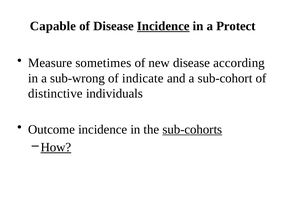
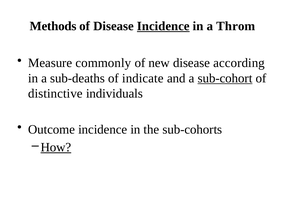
Capable: Capable -> Methods
Protect: Protect -> Throm
sometimes: sometimes -> commonly
sub-wrong: sub-wrong -> sub-deaths
sub-cohort underline: none -> present
sub-cohorts underline: present -> none
